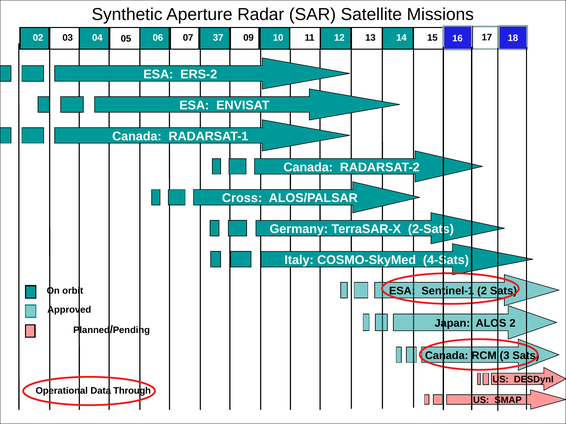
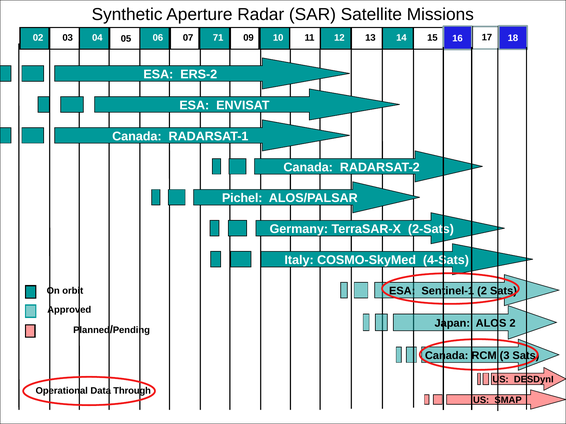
37: 37 -> 71
Cross: Cross -> Pichel
